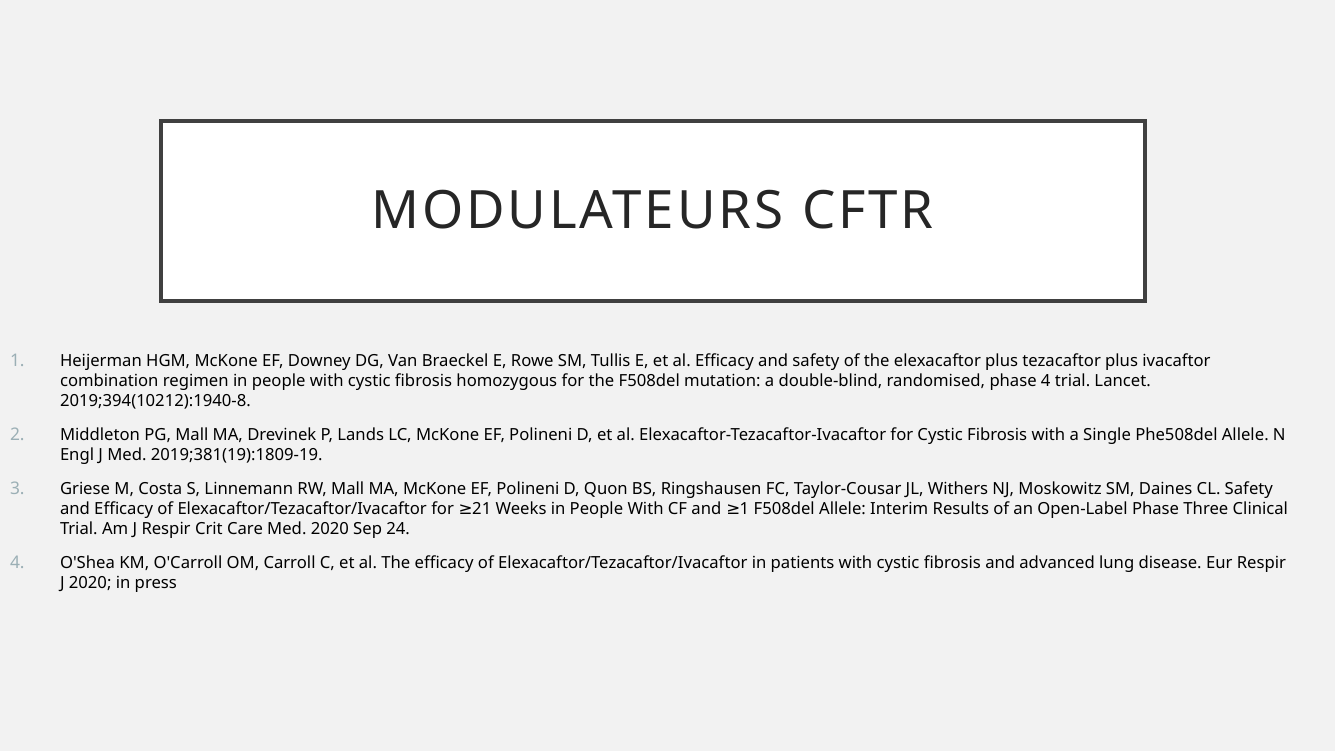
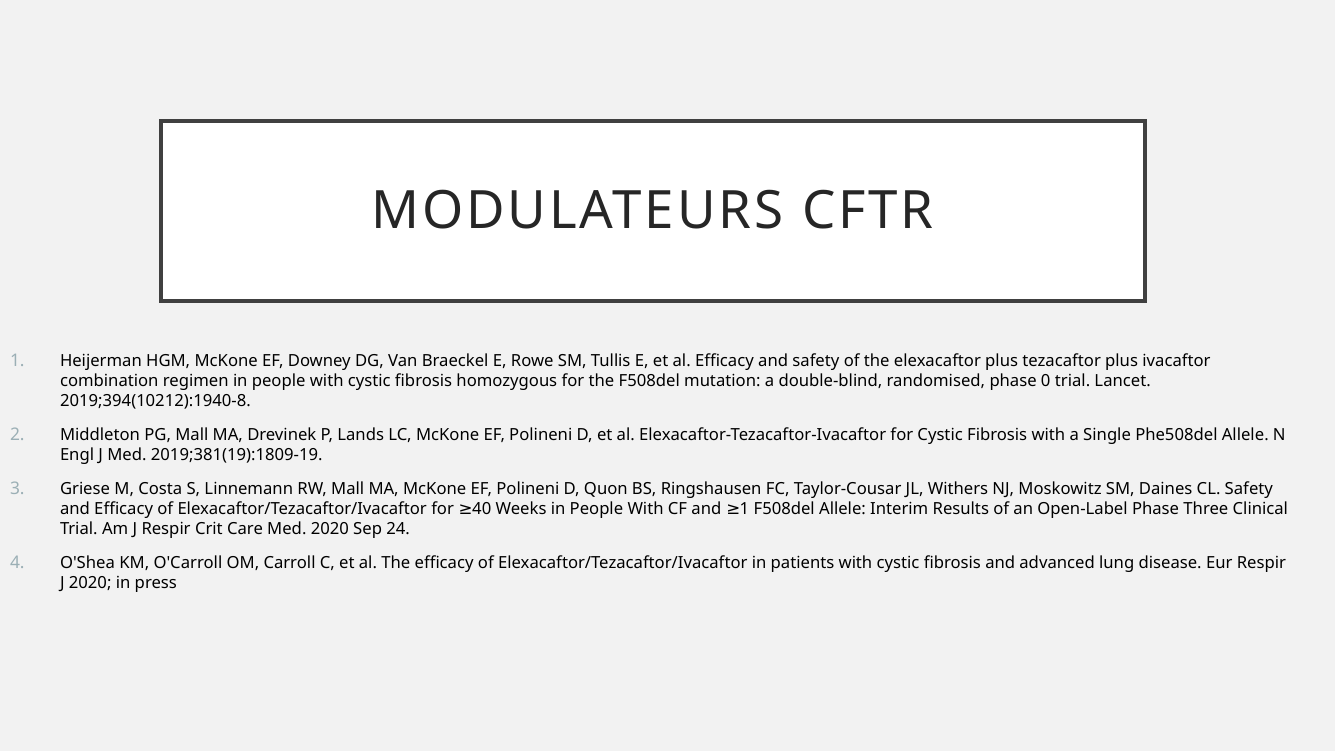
phase 4: 4 -> 0
21: 21 -> 40
